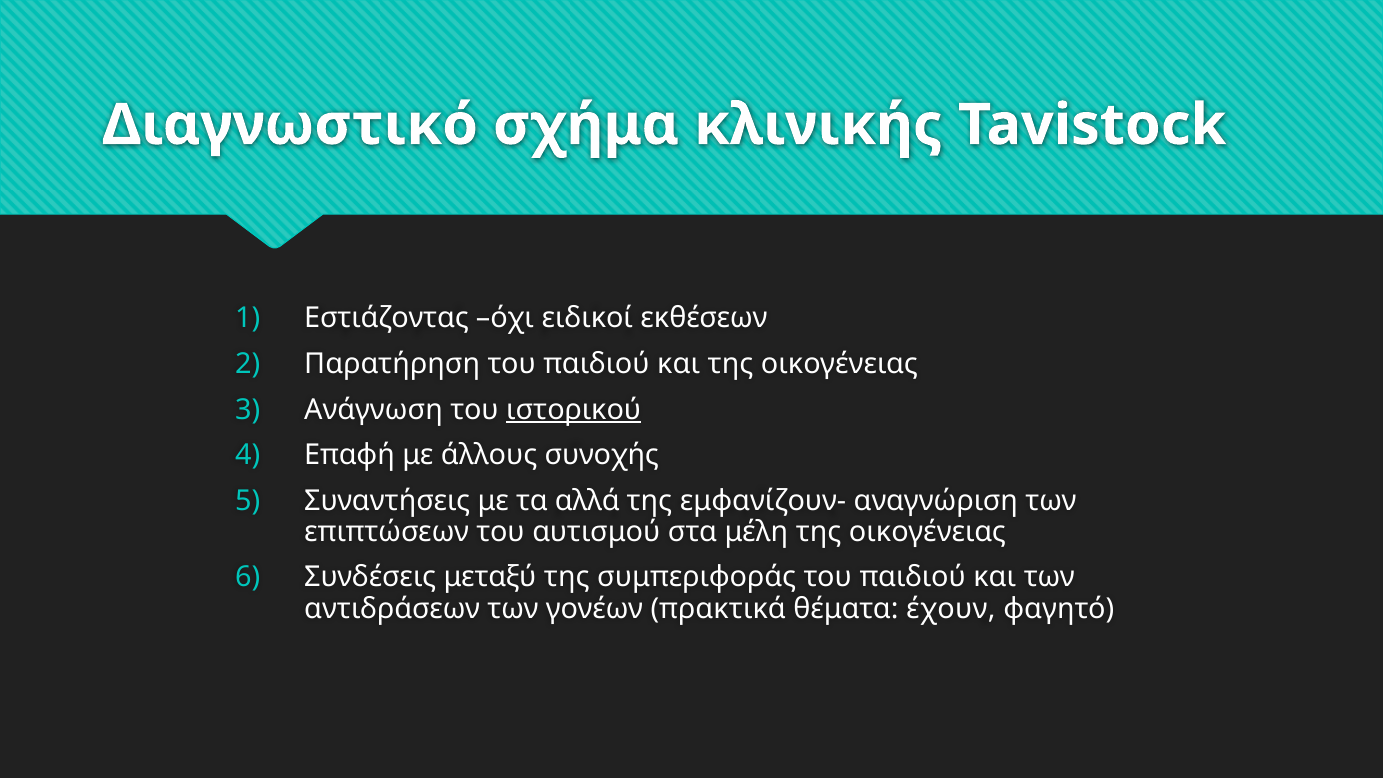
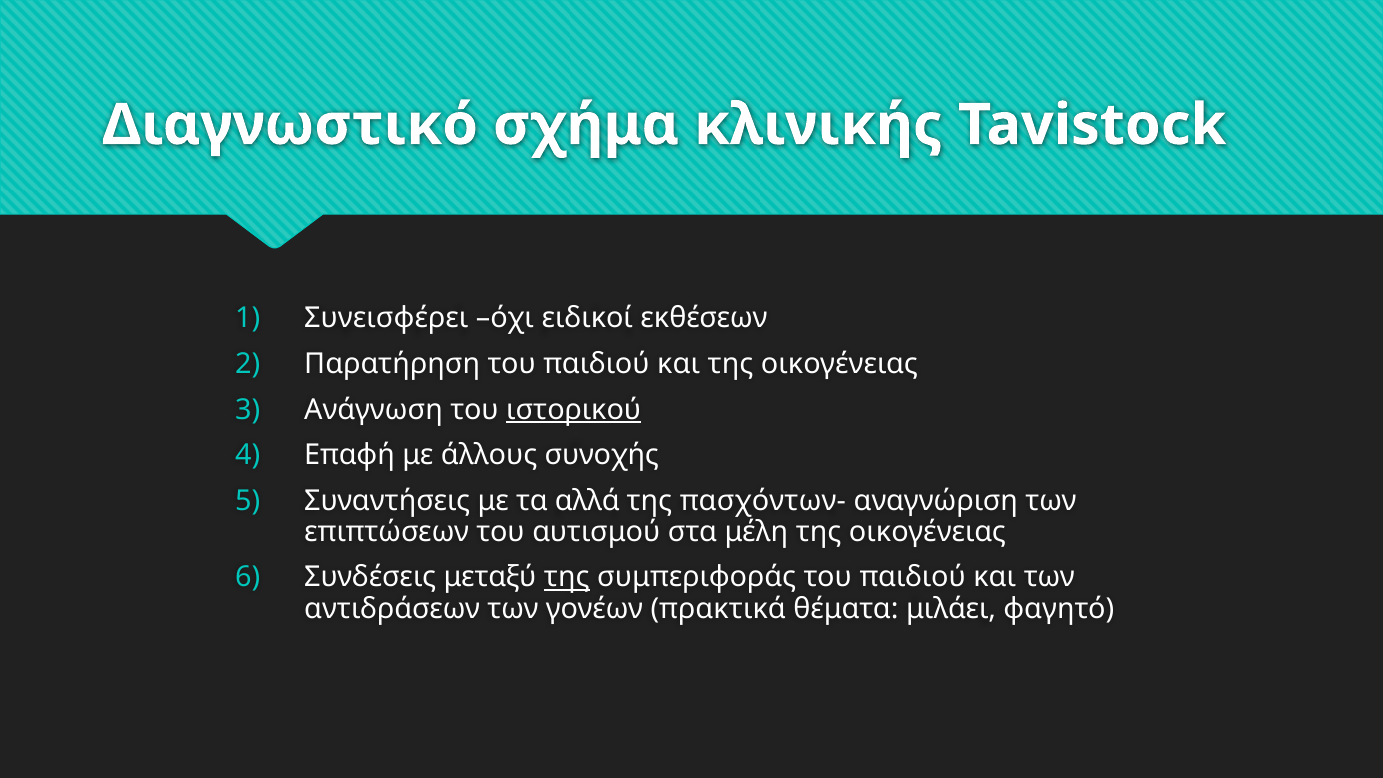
Εστιάζοντας: Εστιάζοντας -> Συνεισφέρει
εμφανίζουν-: εμφανίζουν- -> πασχόντων-
της at (567, 577) underline: none -> present
έχουν: έχουν -> μιλάει
